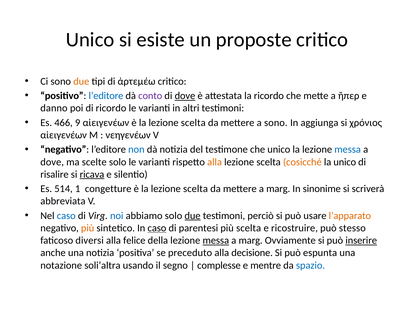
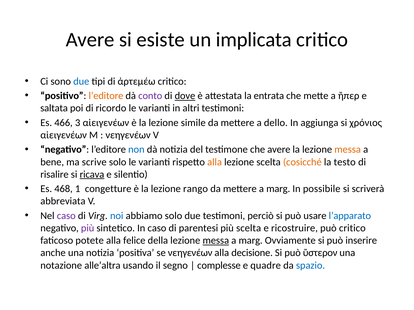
Unico at (90, 40): Unico -> Avere
proposte: proposte -> implicata
due at (81, 81) colour: orange -> blue
l’editore at (106, 96) colour: blue -> orange
la ricordo: ricordo -> entrata
danno: danno -> saltata
9: 9 -> 3
scelta at (193, 123): scelta -> simile
a sono: sono -> dello
che unico: unico -> avere
messa at (348, 150) colour: blue -> orange
dove at (52, 162): dove -> bene
scelte: scelte -> scrive
la unico: unico -> testo
514: 514 -> 468
scelta at (196, 189): scelta -> rango
sinonime: sinonime -> possibile
caso at (66, 216) colour: blue -> purple
due at (193, 216) underline: present -> none
l’apparato colour: orange -> blue
più at (88, 228) colour: orange -> purple
caso at (157, 228) underline: present -> none
può stesso: stesso -> critico
diversi: diversi -> potete
inserire underline: present -> none
se preceduto: preceduto -> νεηγενέων
espunta: espunta -> ὕστερον
soli’altra: soli’altra -> alle’altra
mentre: mentre -> quadre
